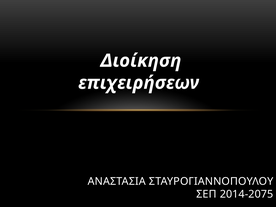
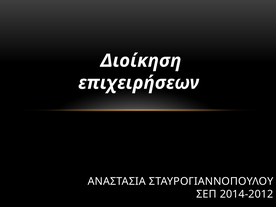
2014-2075: 2014-2075 -> 2014-2012
